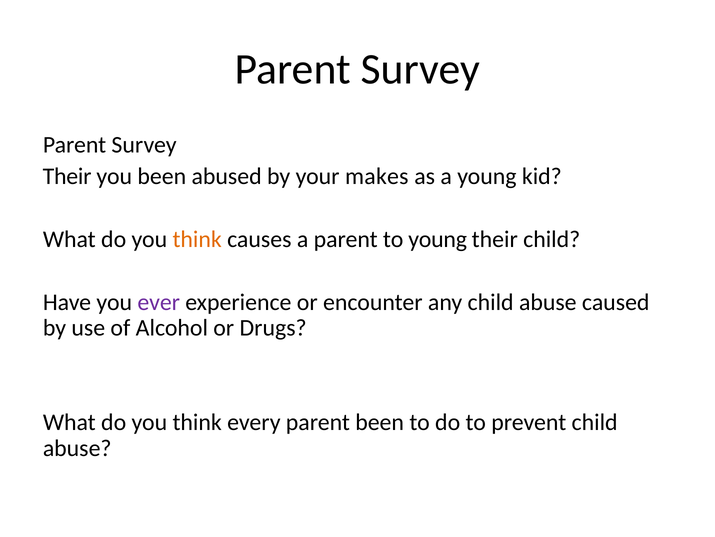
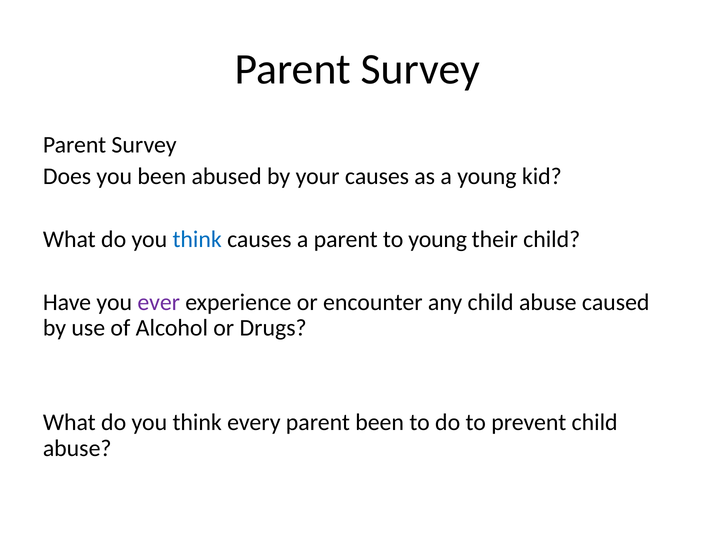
Their at (67, 176): Their -> Does
your makes: makes -> causes
think at (197, 239) colour: orange -> blue
